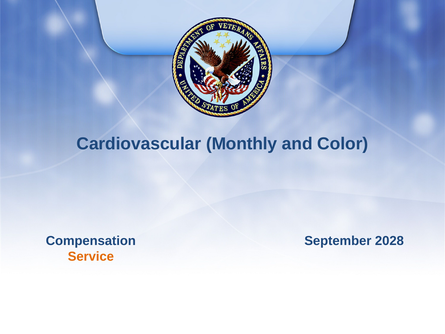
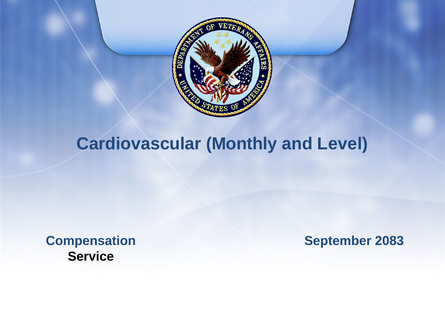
Color: Color -> Level
2028: 2028 -> 2083
Service colour: orange -> black
